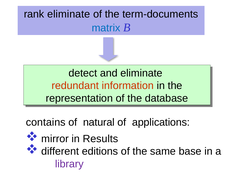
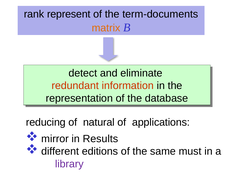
rank eliminate: eliminate -> represent
matrix colour: blue -> orange
contains: contains -> reducing
base: base -> must
